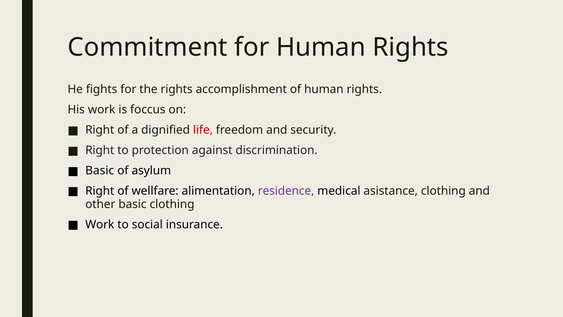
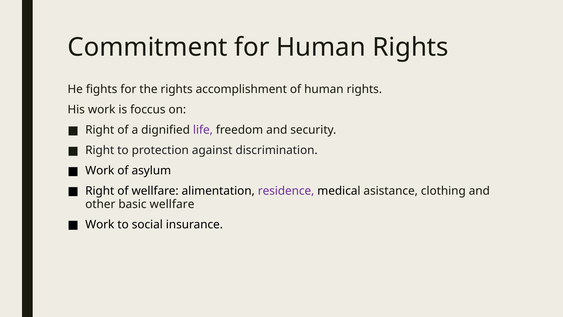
life colour: red -> purple
Basic at (100, 170): Basic -> Work
basic clothing: clothing -> wellfare
